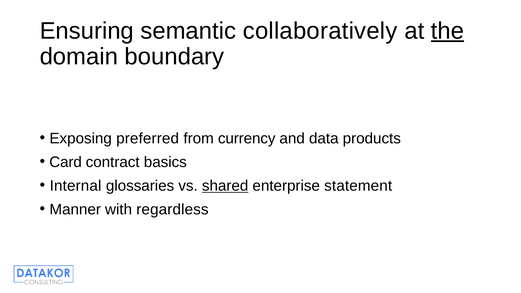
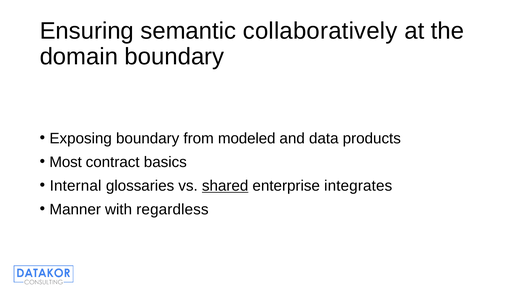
the underline: present -> none
Exposing preferred: preferred -> boundary
currency: currency -> modeled
Card: Card -> Most
statement: statement -> integrates
